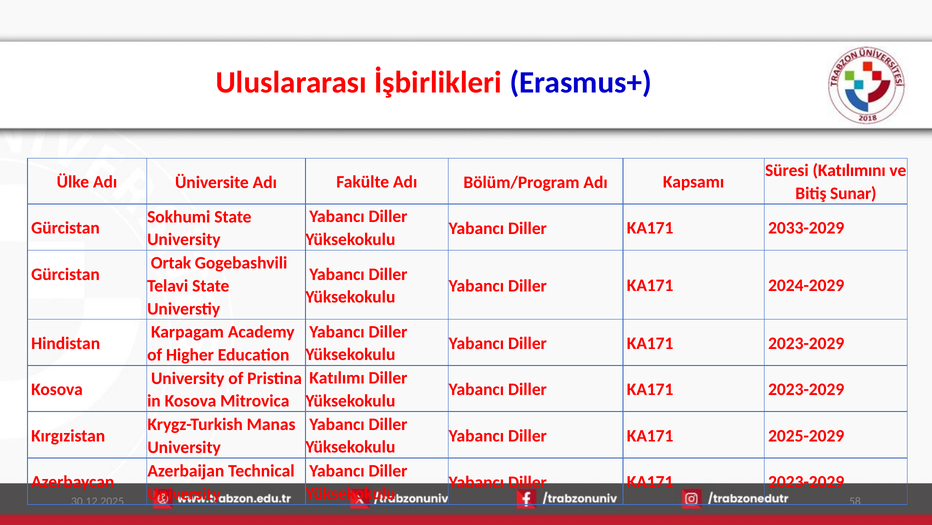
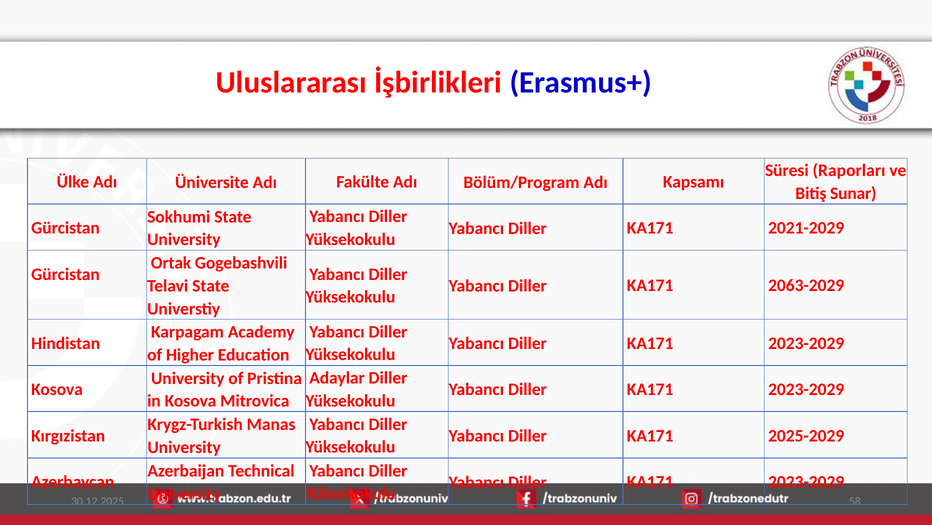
Katılımını: Katılımını -> Raporları
2033-2029: 2033-2029 -> 2021-2029
2024-2029: 2024-2029 -> 2063-2029
Katılımı: Katılımı -> Adaylar
